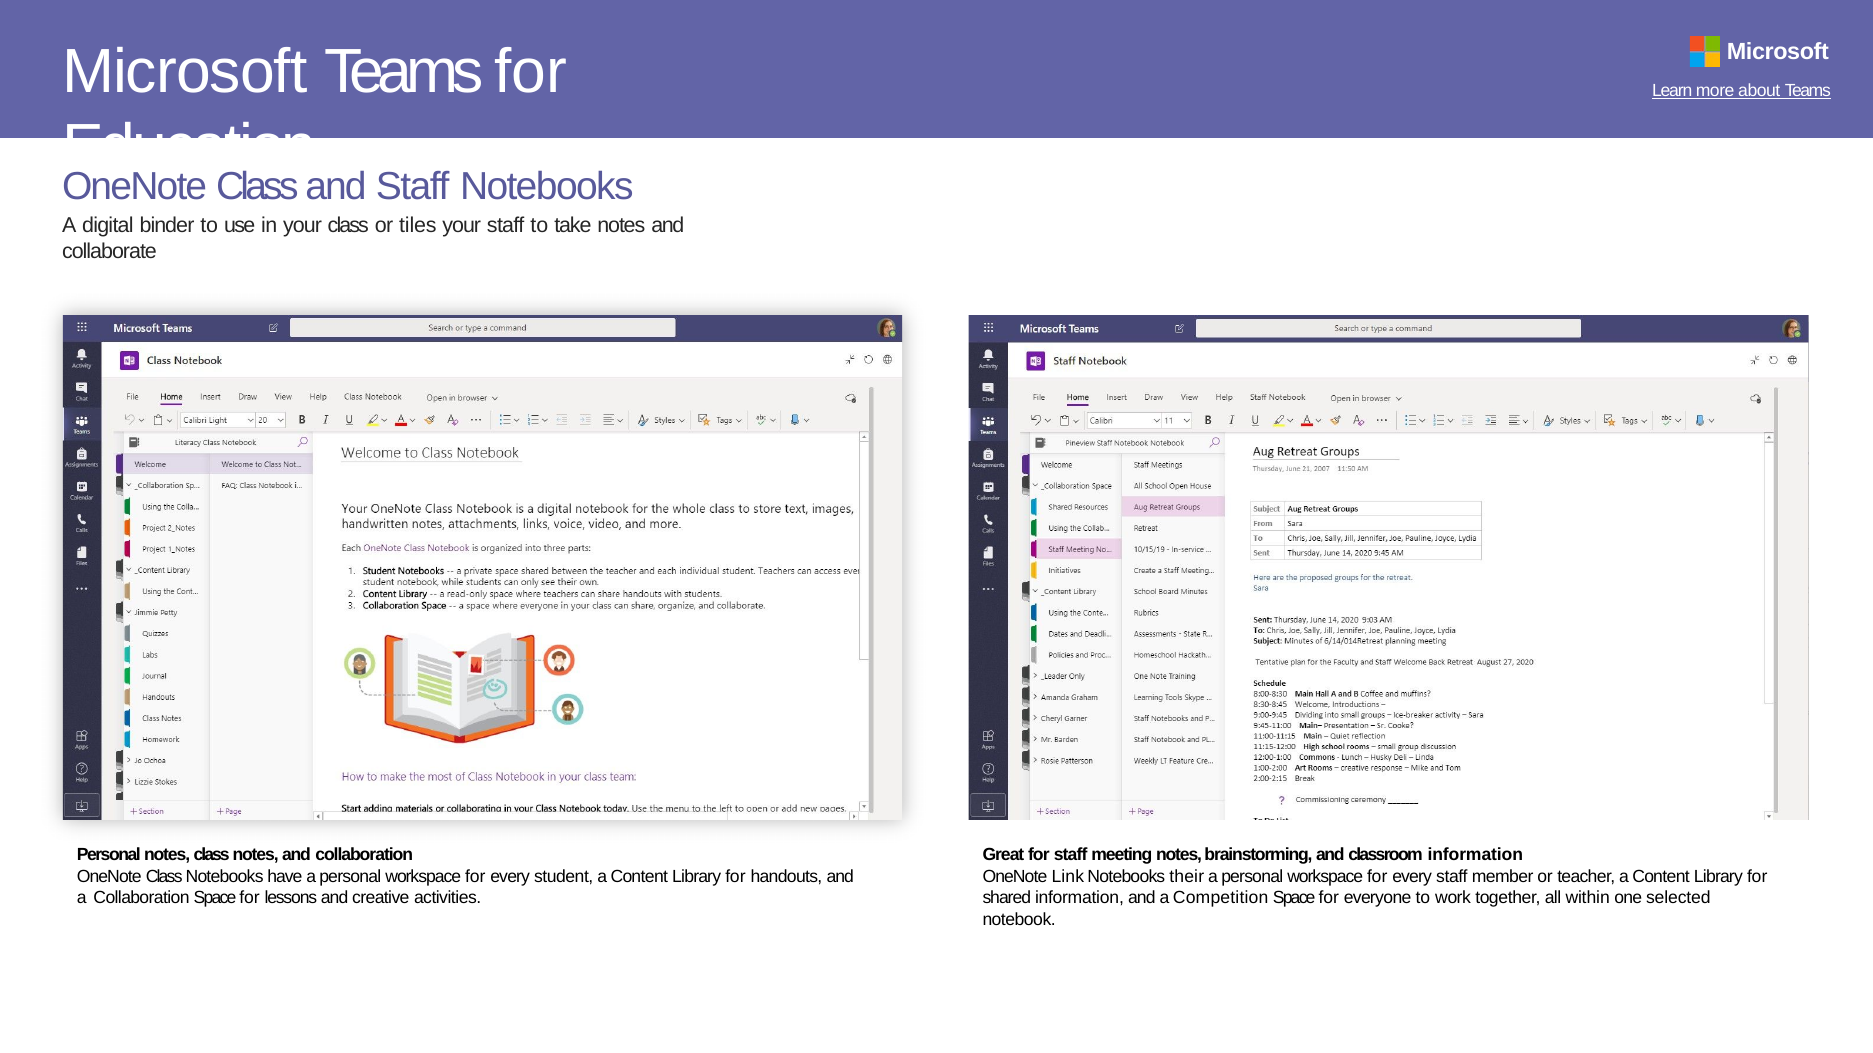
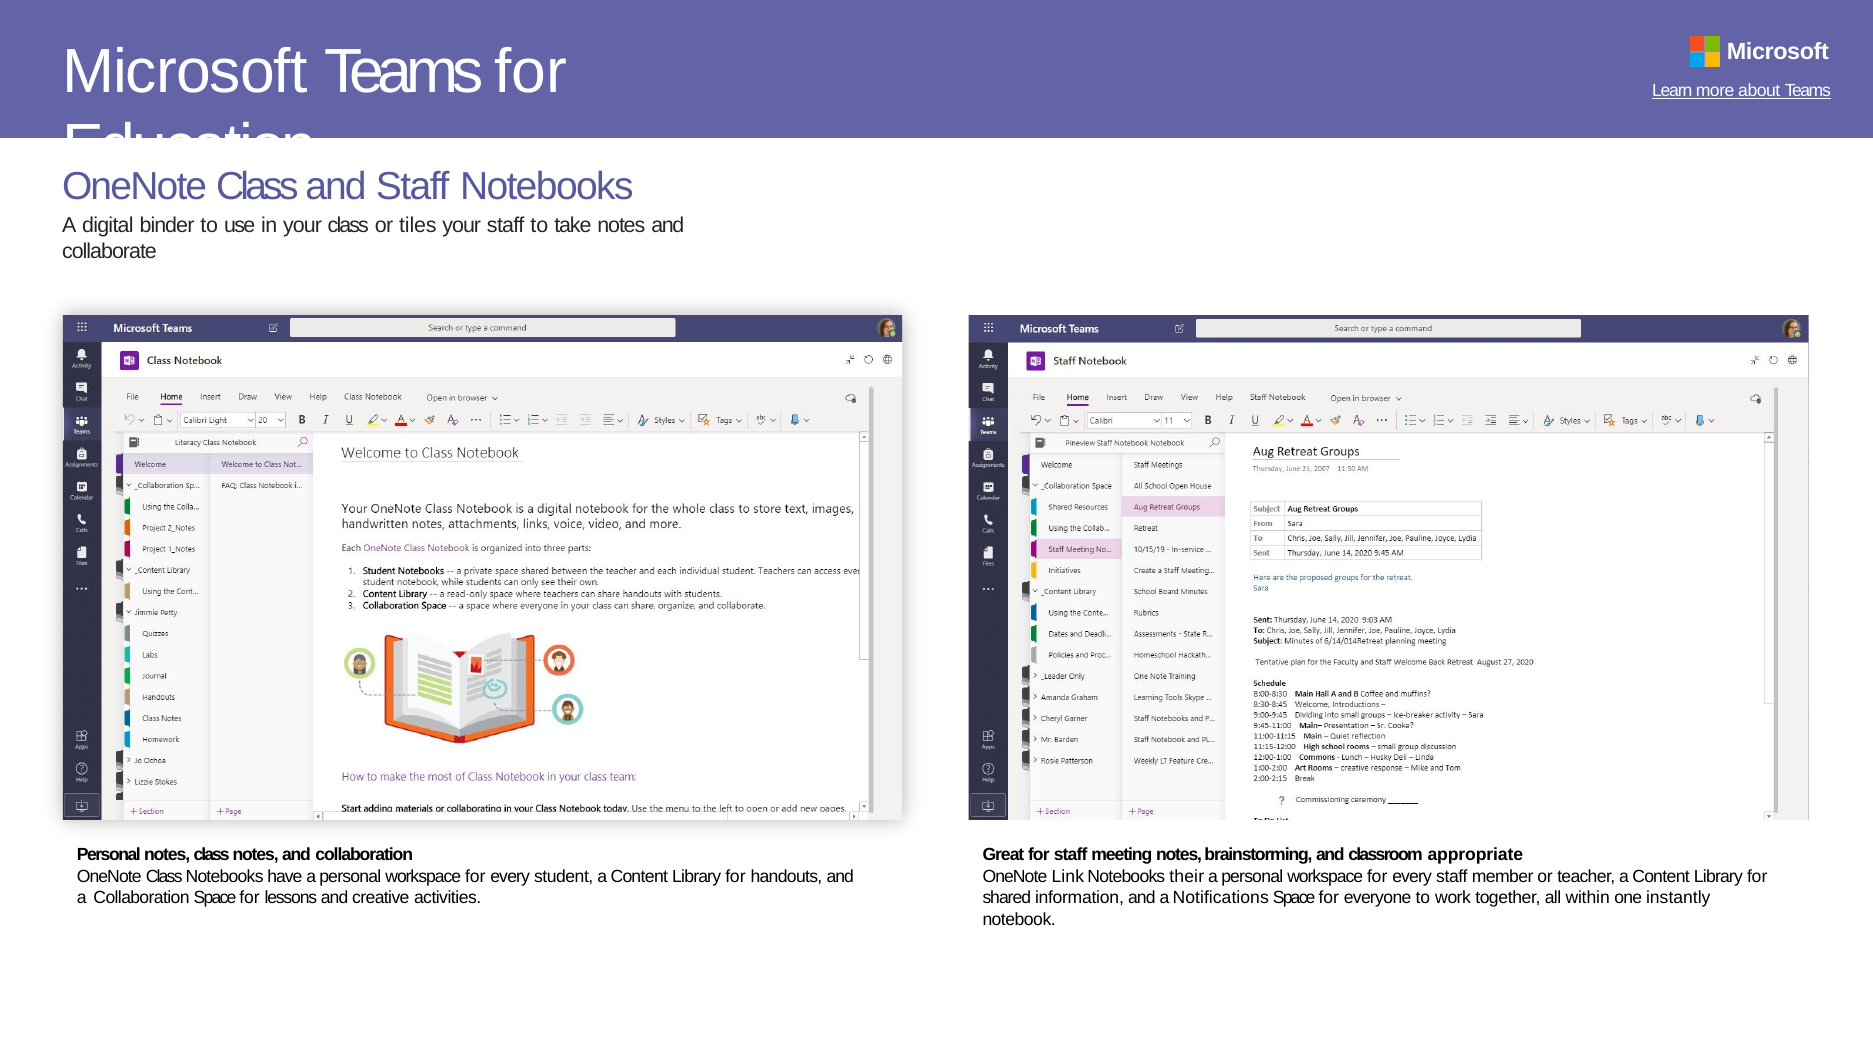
classroom information: information -> appropriate
Competition: Competition -> Notifications
selected: selected -> instantly
